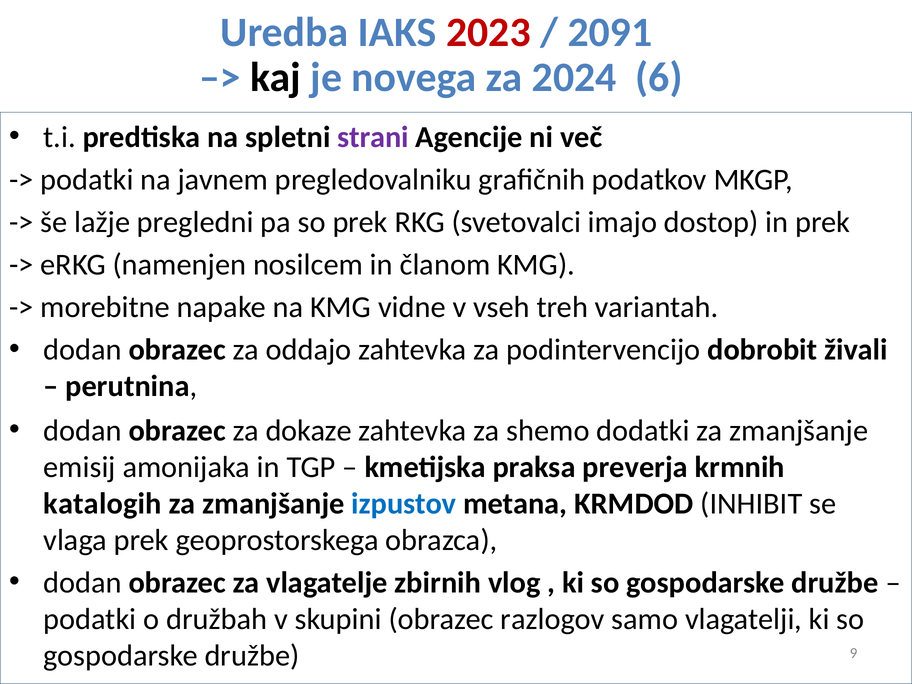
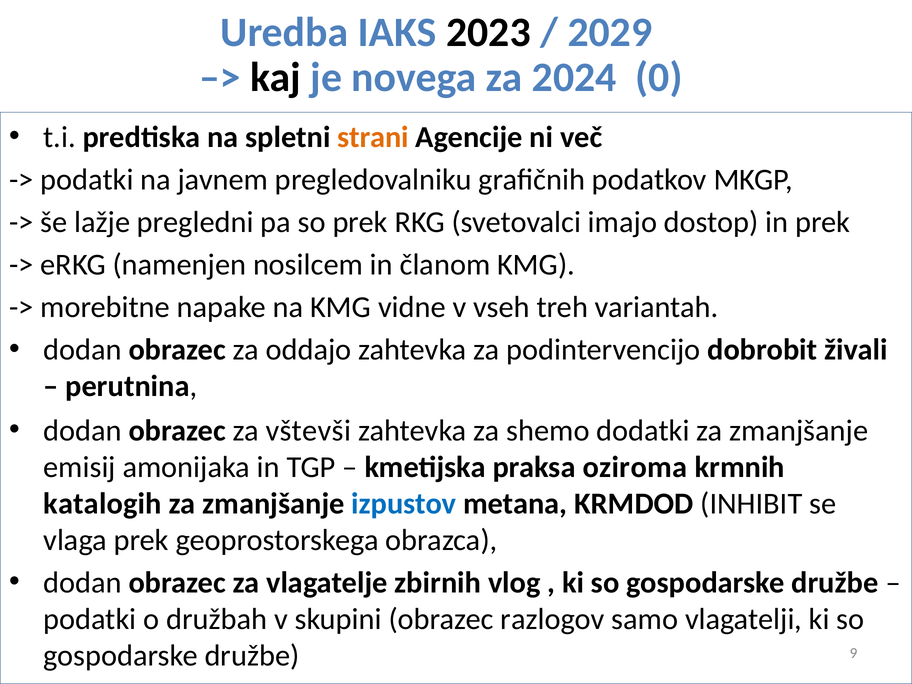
2023 colour: red -> black
2091: 2091 -> 2029
6: 6 -> 0
strani colour: purple -> orange
dokaze: dokaze -> vštevši
preverja: preverja -> oziroma
